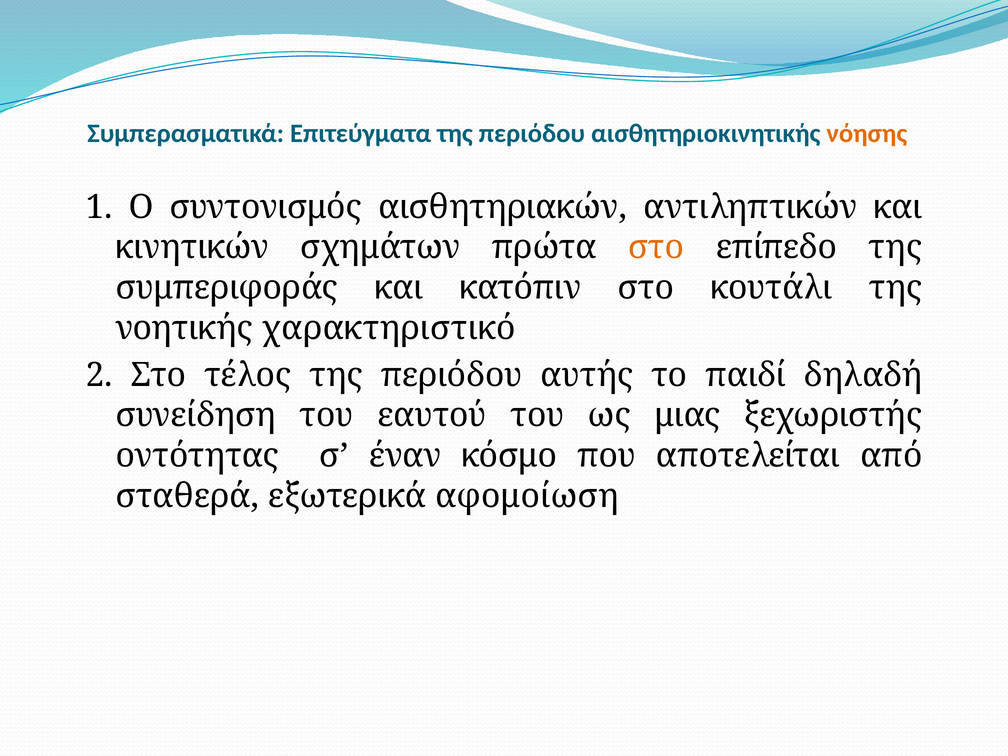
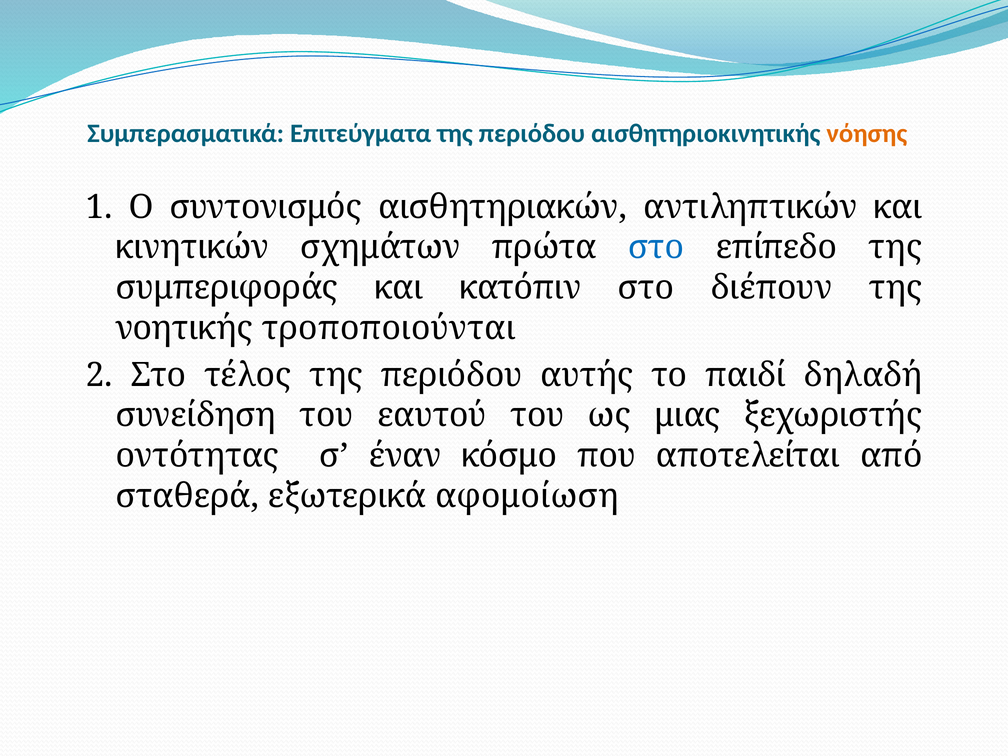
στο at (656, 247) colour: orange -> blue
κουτάλι: κουτάλι -> διέπουν
χαρακτηριστικό: χαρακτηριστικό -> τροποποιούνται
